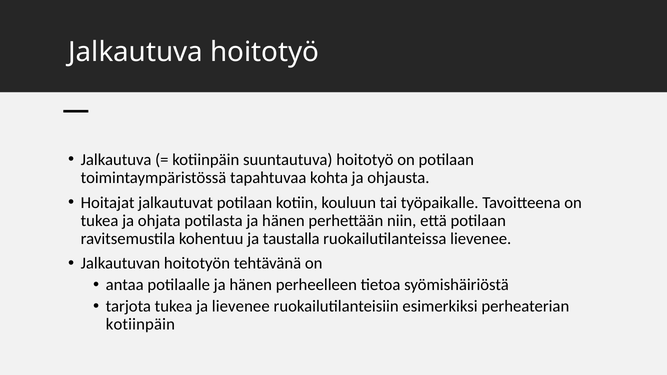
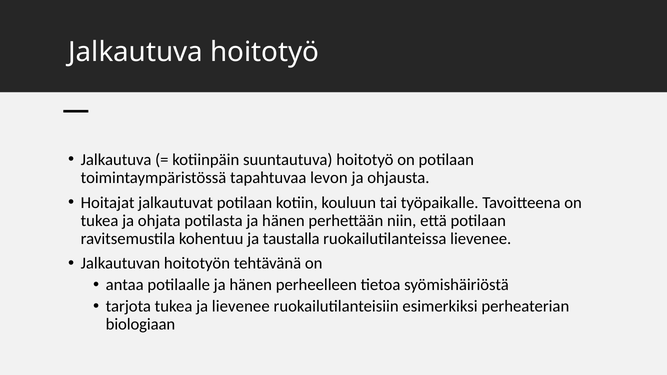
kohta: kohta -> levon
kotiinpäin at (140, 325): kotiinpäin -> biologiaan
